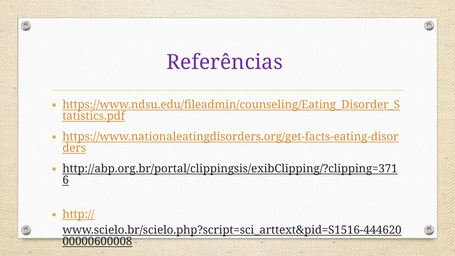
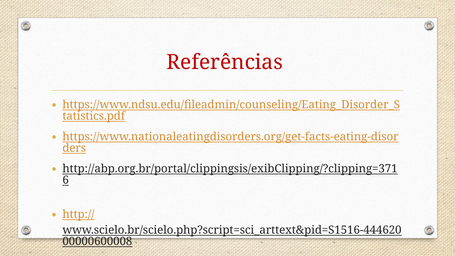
Referências colour: purple -> red
